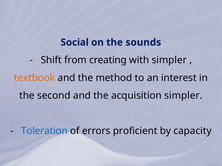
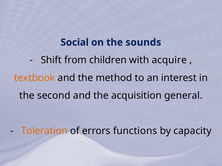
creating: creating -> children
with simpler: simpler -> acquire
acquisition simpler: simpler -> general
Toleration colour: blue -> orange
proficient: proficient -> functions
